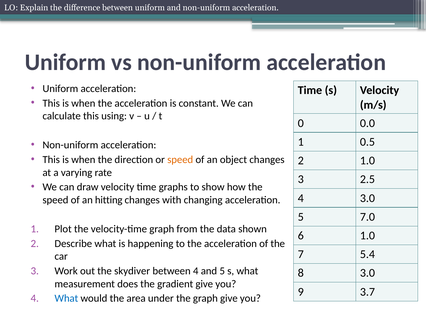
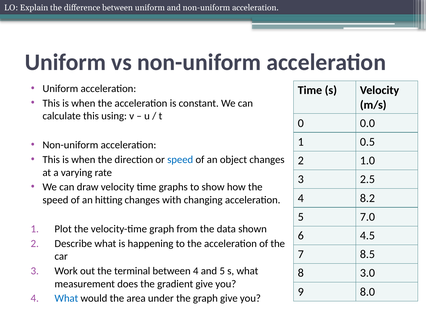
speed at (180, 159) colour: orange -> blue
4 3.0: 3.0 -> 8.2
6 1.0: 1.0 -> 4.5
5.4: 5.4 -> 8.5
skydiver: skydiver -> terminal
3.7: 3.7 -> 8.0
